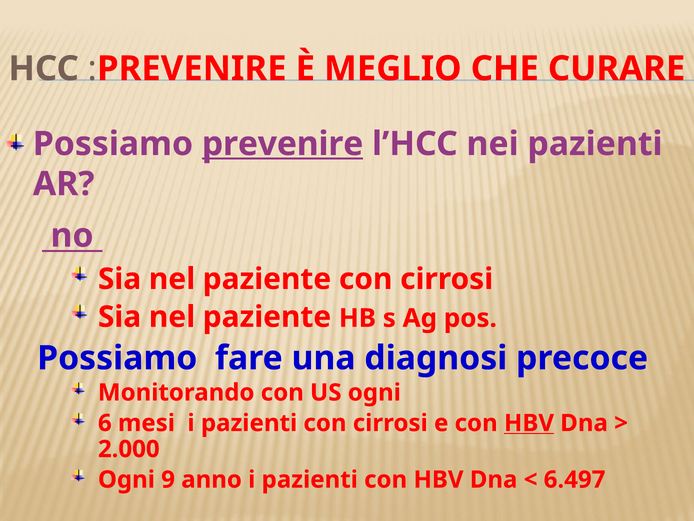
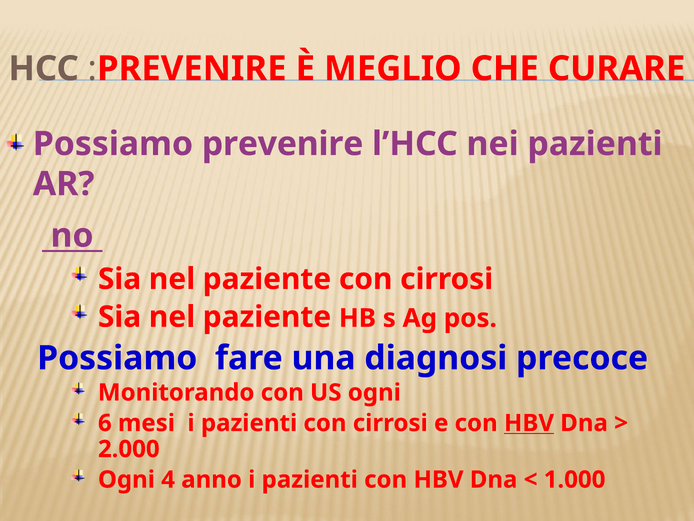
prevenire at (283, 144) underline: present -> none
9: 9 -> 4
6.497: 6.497 -> 1.000
